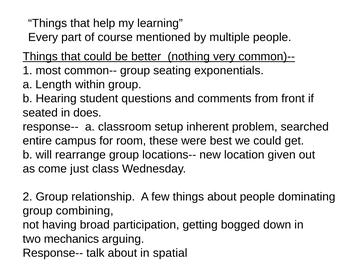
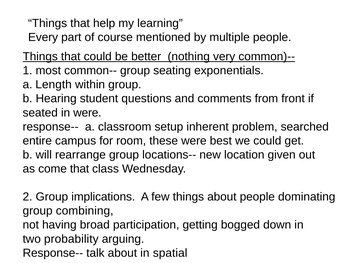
in does: does -> were
come just: just -> that
relationship: relationship -> implications
mechanics: mechanics -> probability
